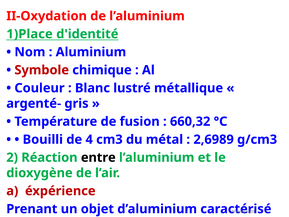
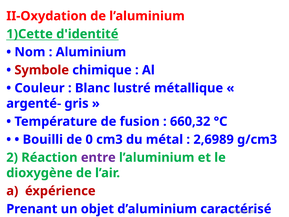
1)Place: 1)Place -> 1)Cette
4: 4 -> 0
entre colour: black -> purple
